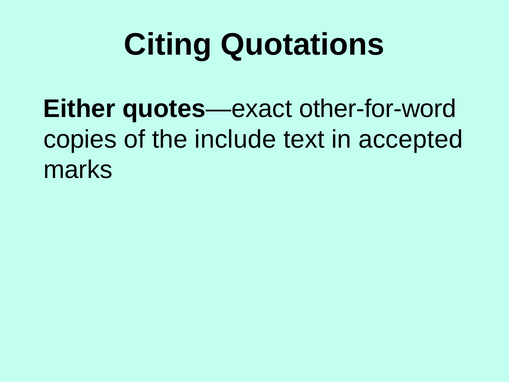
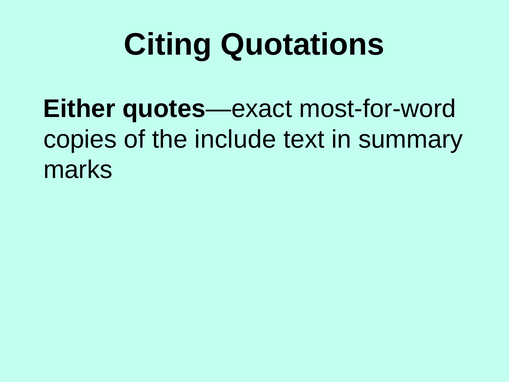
other-for-word: other-for-word -> most-for-word
accepted: accepted -> summary
